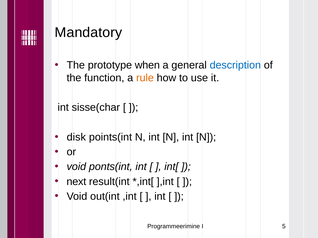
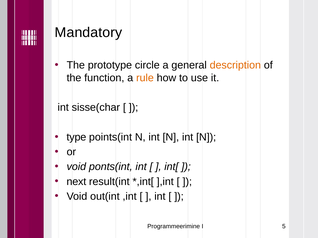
when: when -> circle
description colour: blue -> orange
disk: disk -> type
